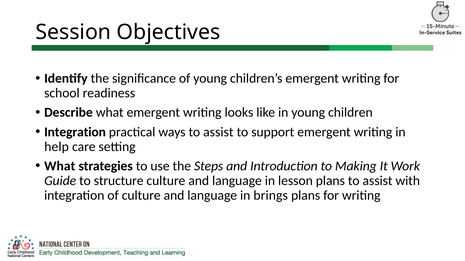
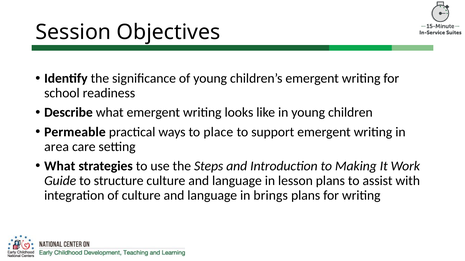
Integration at (75, 132): Integration -> Permeable
ways to assist: assist -> place
help: help -> area
